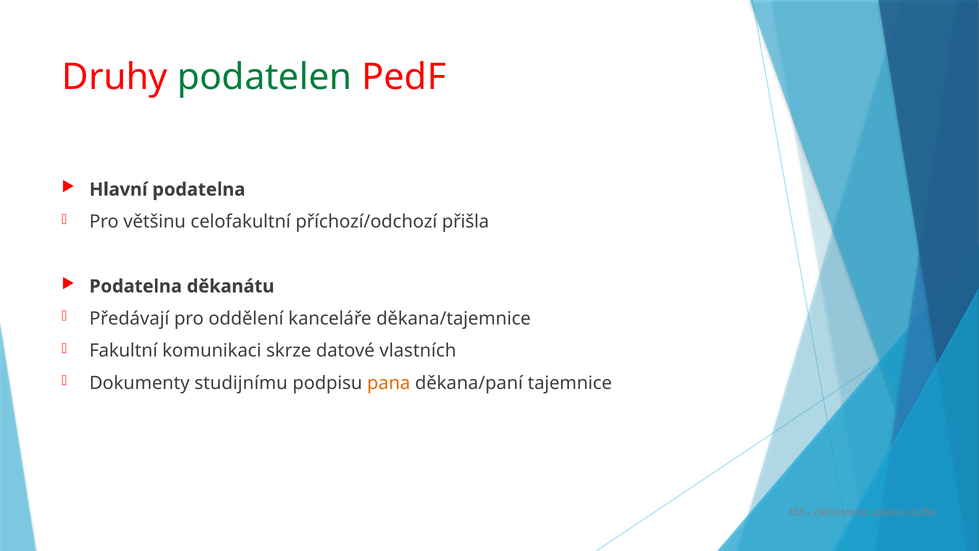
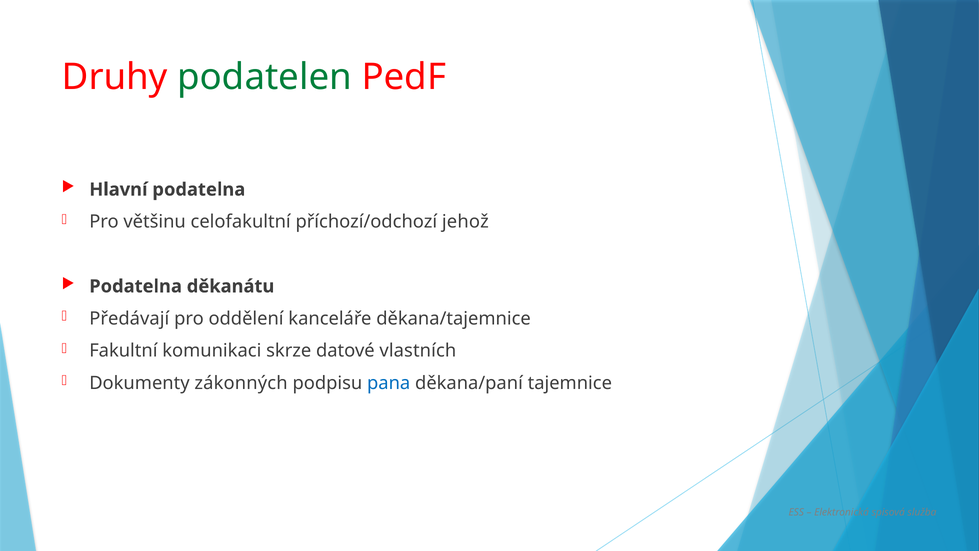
přišla: přišla -> jehož
studijnímu: studijnímu -> zákonných
pana colour: orange -> blue
